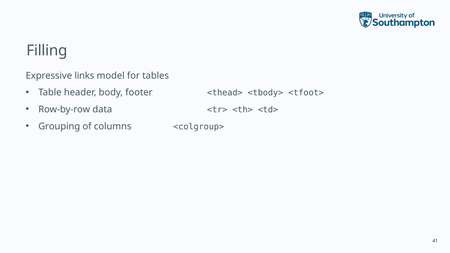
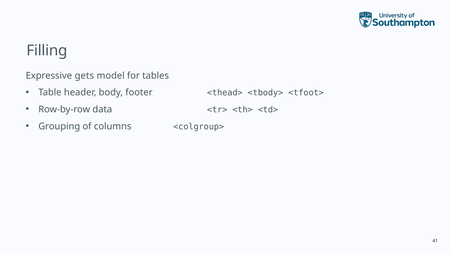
links: links -> gets
